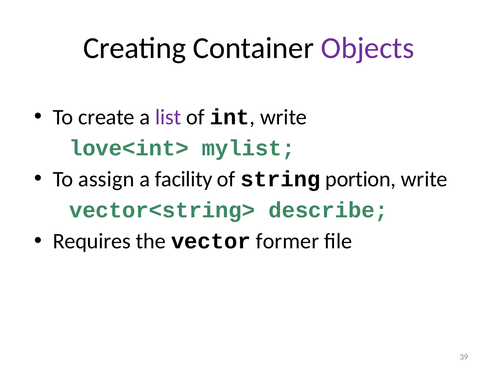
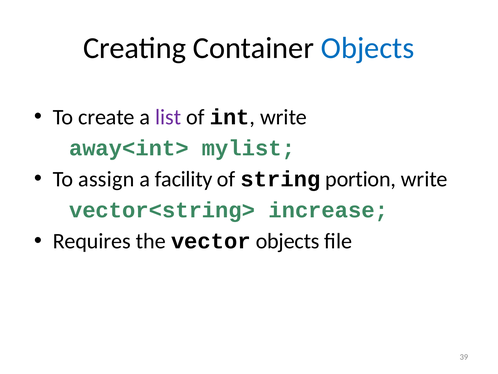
Objects at (368, 48) colour: purple -> blue
love<int>: love<int> -> away<int>
describe: describe -> increase
vector former: former -> objects
